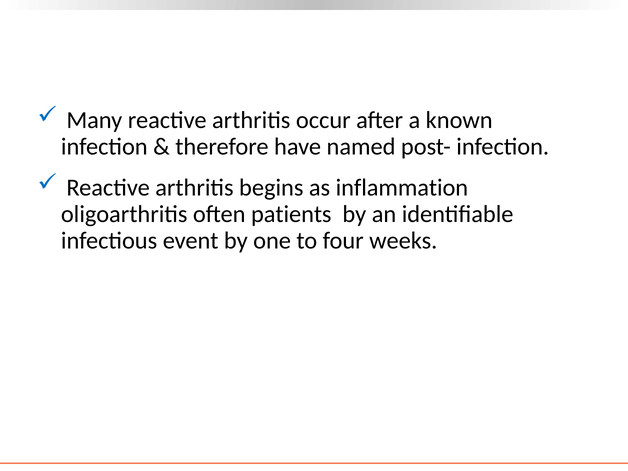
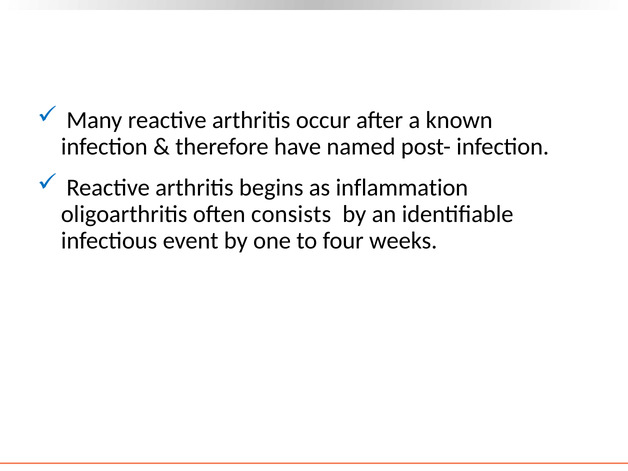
patients: patients -> consists
